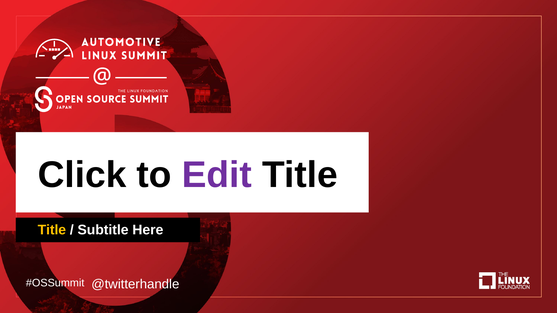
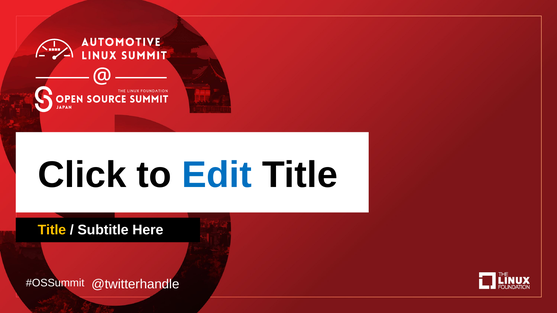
Edit colour: purple -> blue
